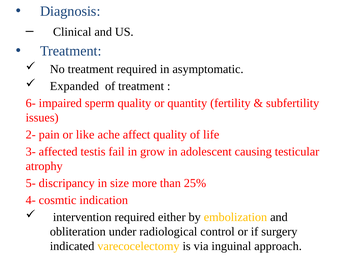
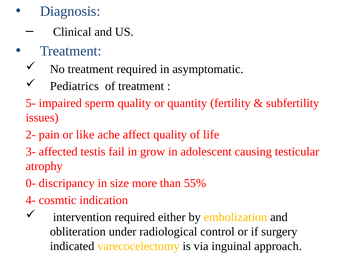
Expanded: Expanded -> Pediatrics
6-: 6- -> 5-
5-: 5- -> 0-
25%: 25% -> 55%
